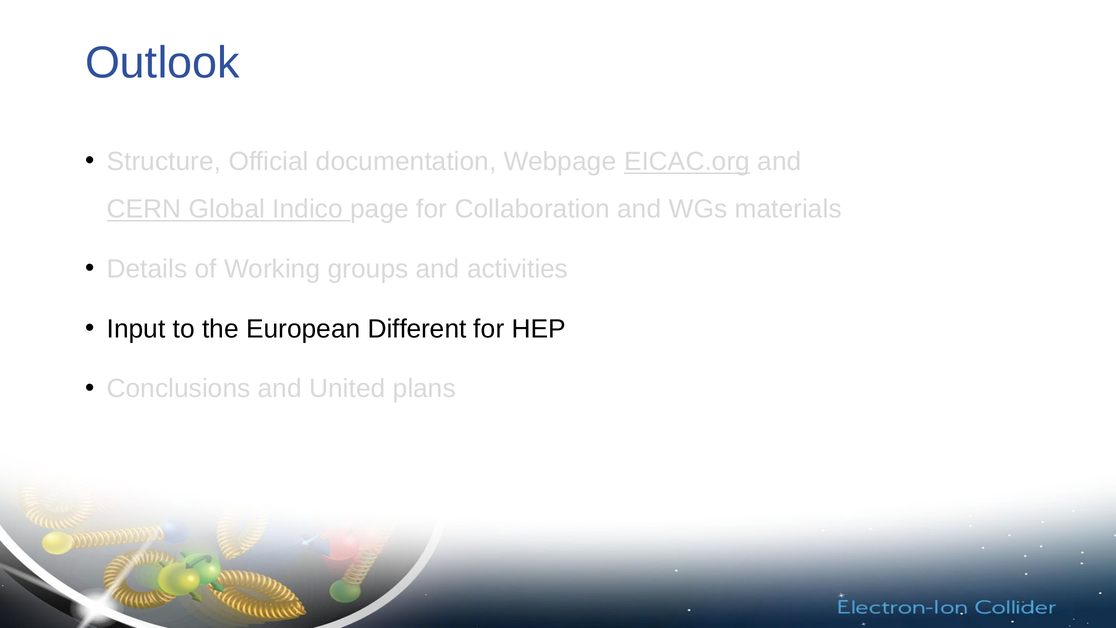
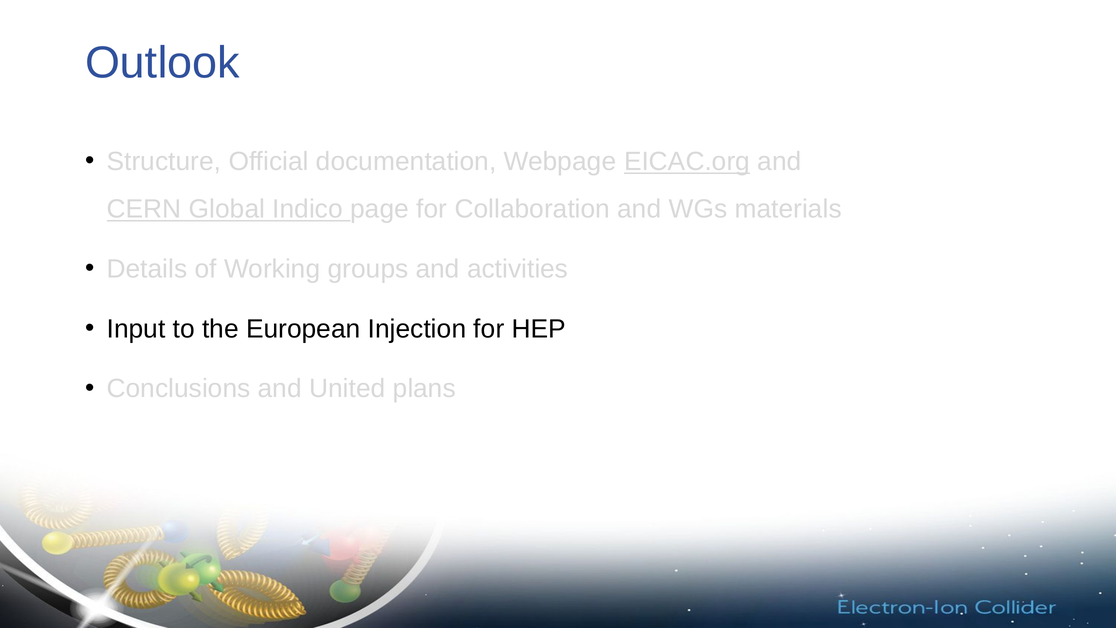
Different: Different -> Injection
